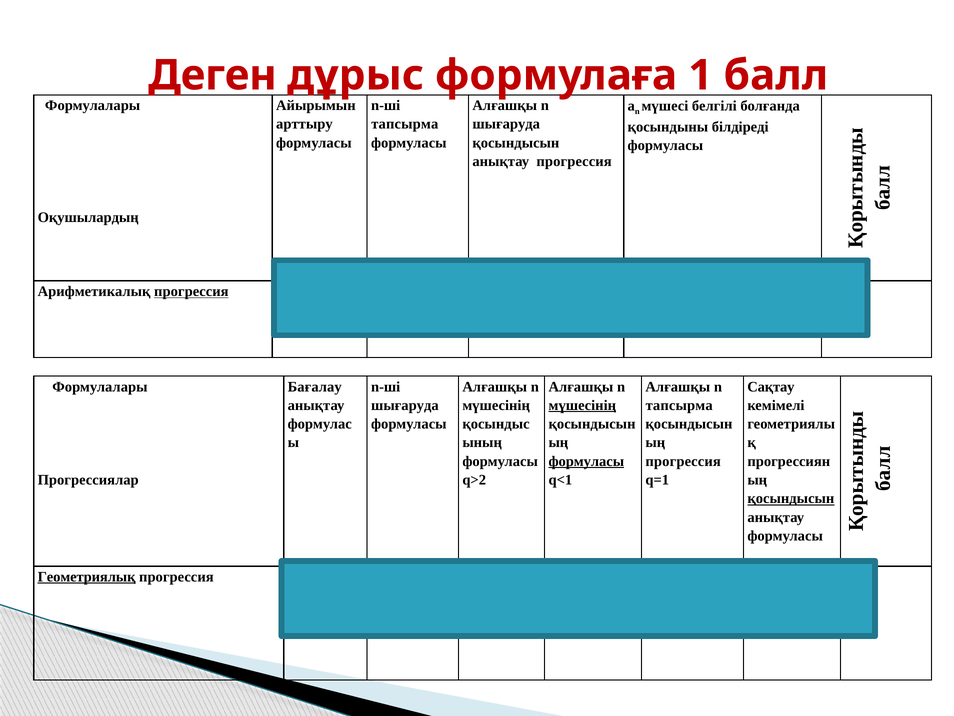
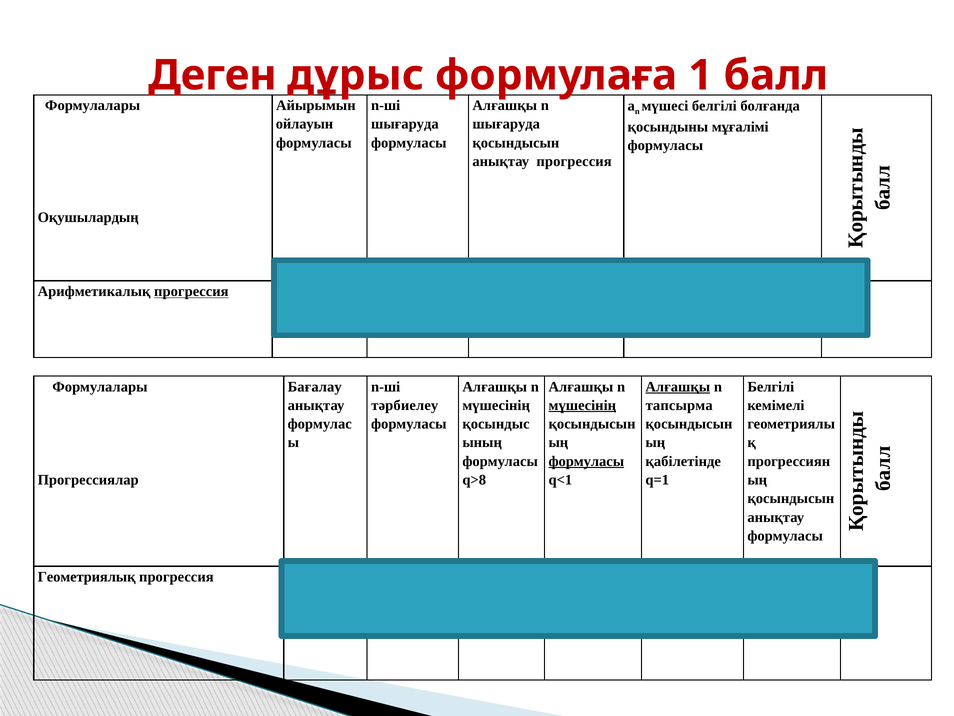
арттыру: арттыру -> ойлауын
тапсырма at (405, 124): тапсырма -> шығаруда
білдіреді: білдіреді -> мұғалімі
Алғашқы at (678, 386) underline: none -> present
Сақтау at (771, 386): Сақтау -> Белгілі
шығаруда at (405, 405): шығаруда -> тәрбиелеу
прогрессия at (683, 461): прогрессия -> қабілетінде
q>2: q>2 -> q>8
қосындысын at (791, 498) underline: present -> none
Геометриялық underline: present -> none
